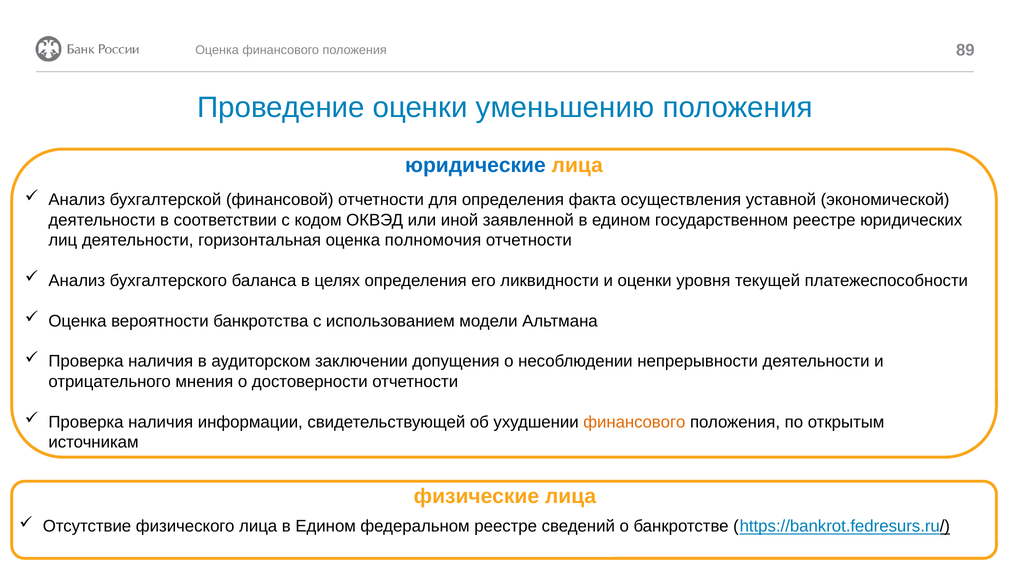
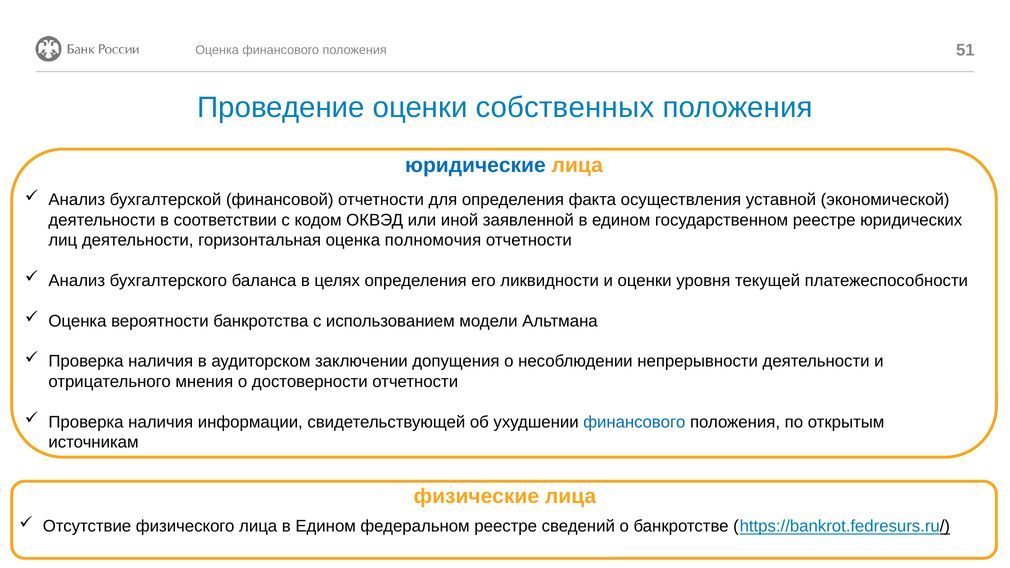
89: 89 -> 51
уменьшению: уменьшению -> собственных
финансового at (634, 422) colour: orange -> blue
